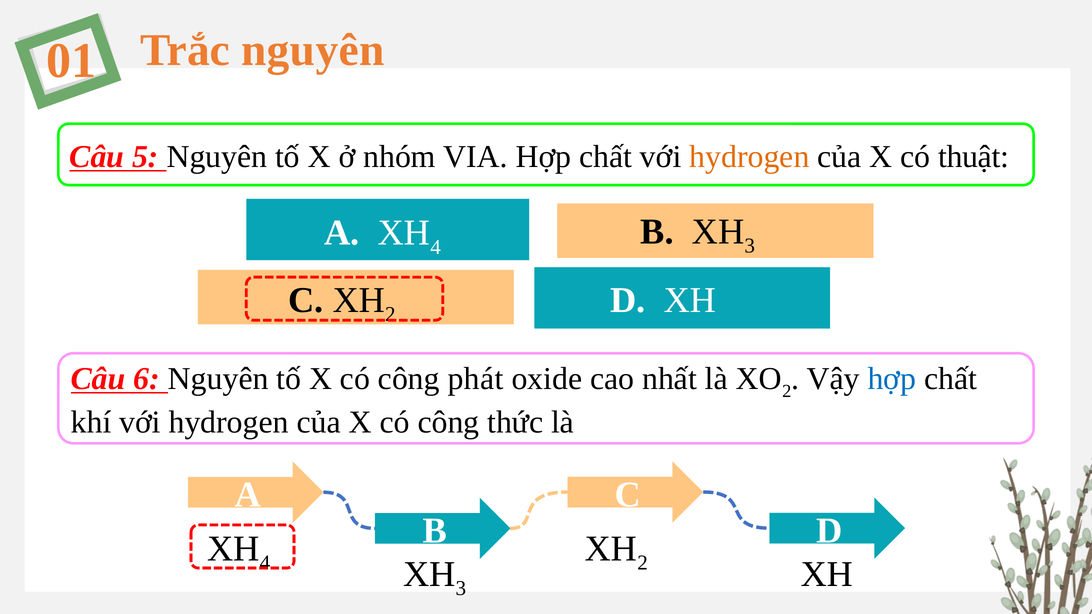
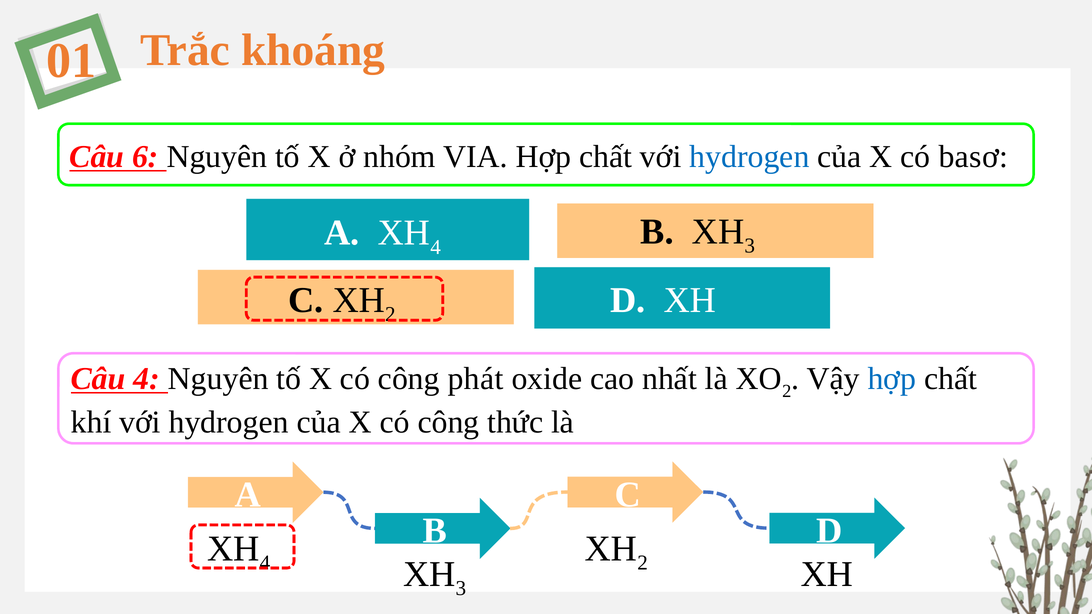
Trắc nguyên: nguyên -> khoáng
5: 5 -> 6
hydrogen at (749, 157) colour: orange -> blue
thuật: thuật -> basơ
Câu 6: 6 -> 4
